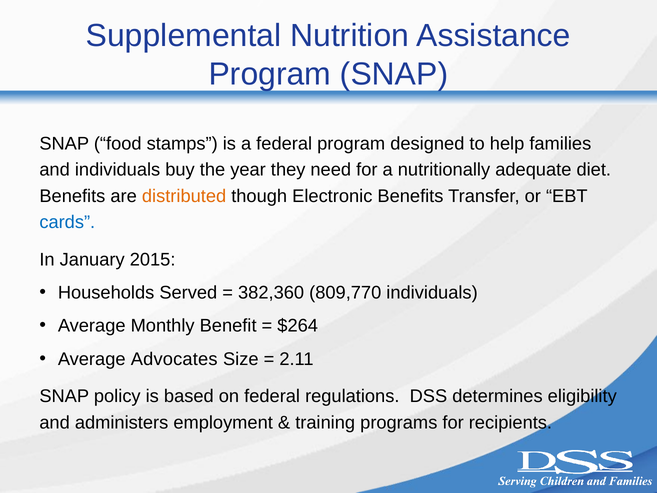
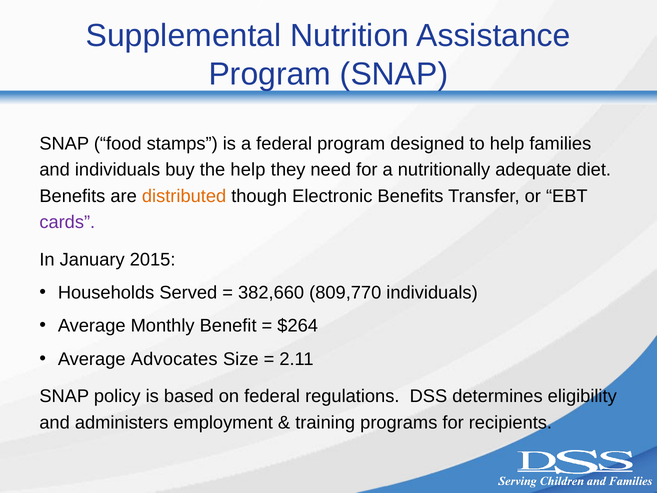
the year: year -> help
cards colour: blue -> purple
382,360: 382,360 -> 382,660
